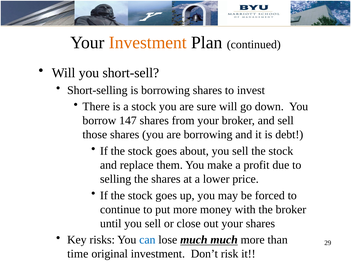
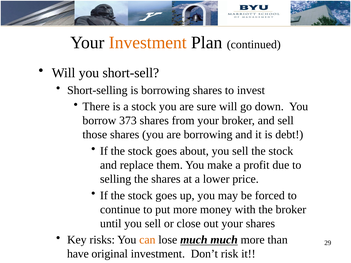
147: 147 -> 373
can colour: blue -> orange
time: time -> have
